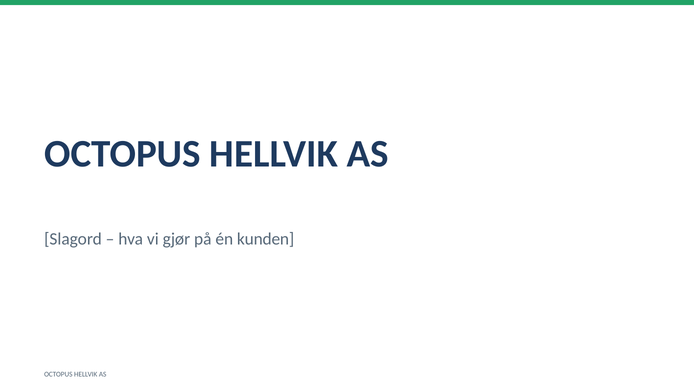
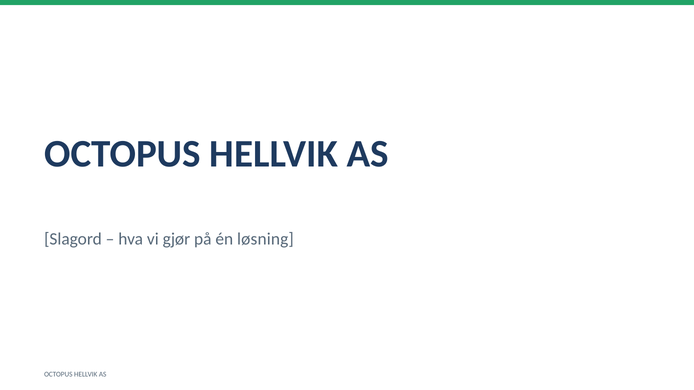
kunden: kunden -> løsning
